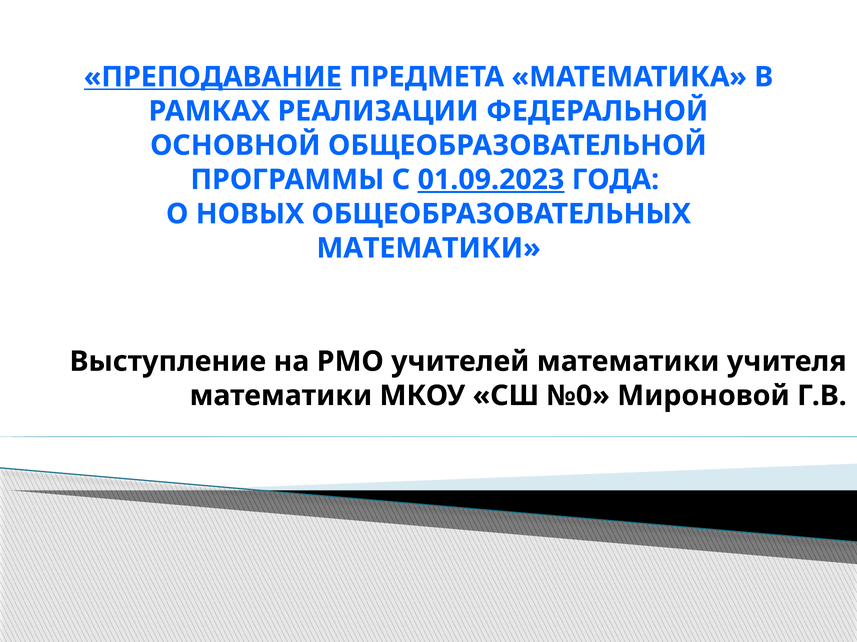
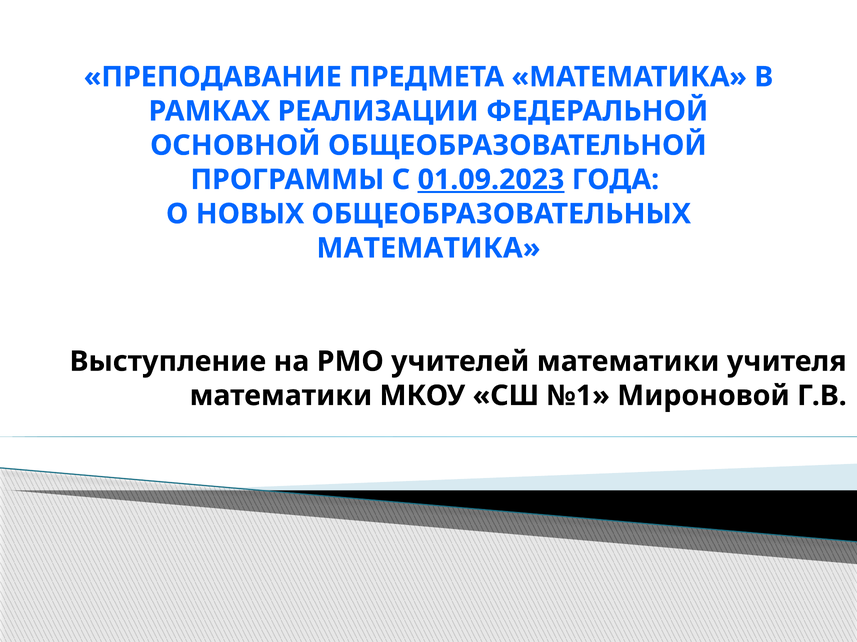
ПРЕПОДАВАНИЕ underline: present -> none
МАТЕМАТИКИ at (429, 248): МАТЕМАТИКИ -> МАТЕМАТИКА
№0: №0 -> №1
